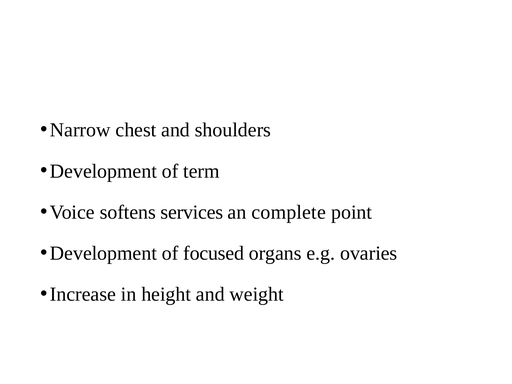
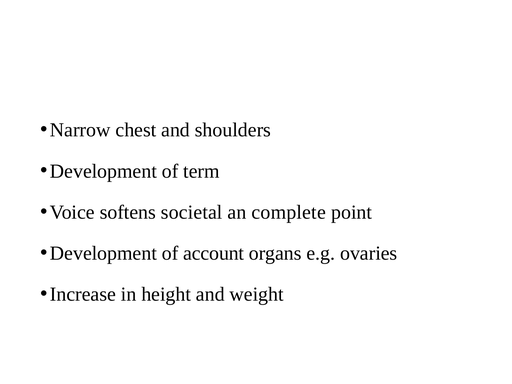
services: services -> societal
focused: focused -> account
